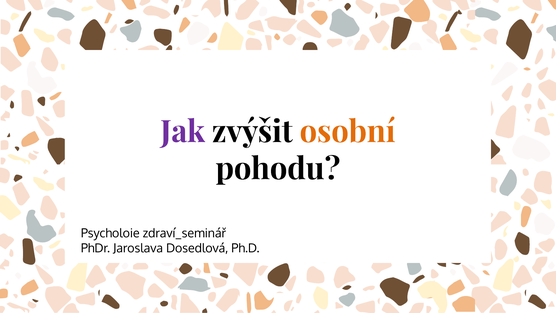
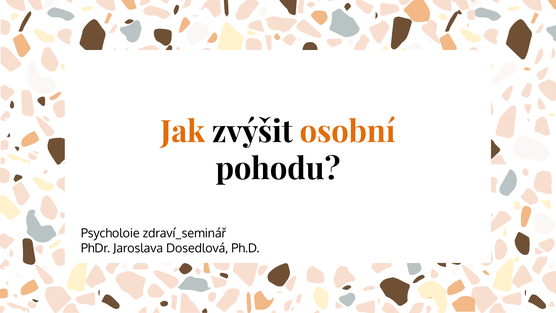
Jak colour: purple -> orange
